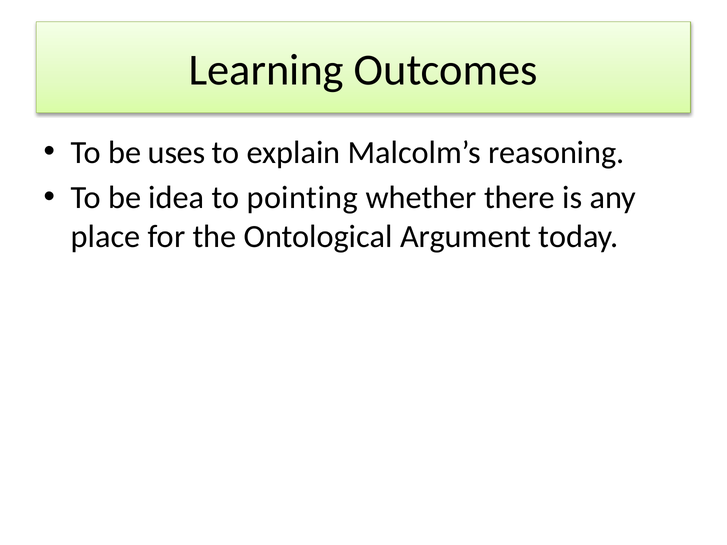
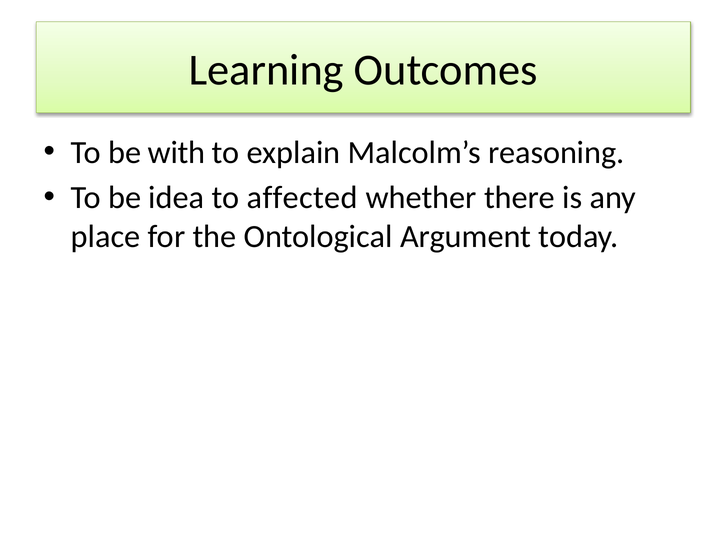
uses: uses -> with
pointing: pointing -> affected
